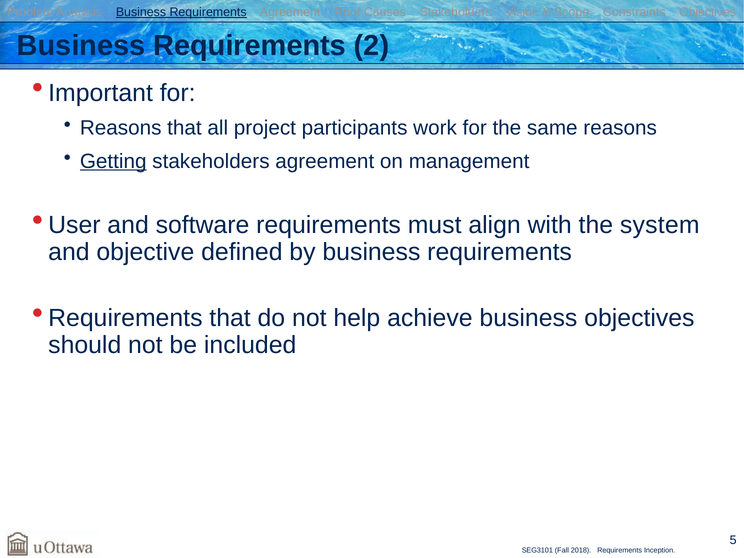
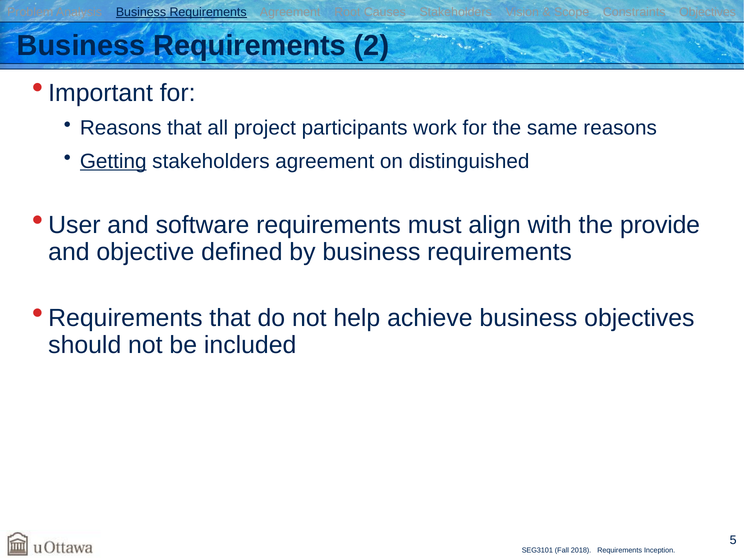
Scope underline: present -> none
management: management -> distinguished
system: system -> provide
